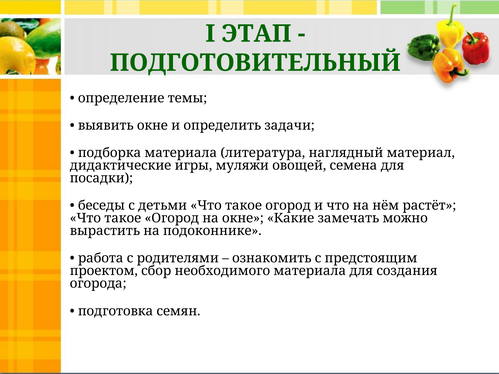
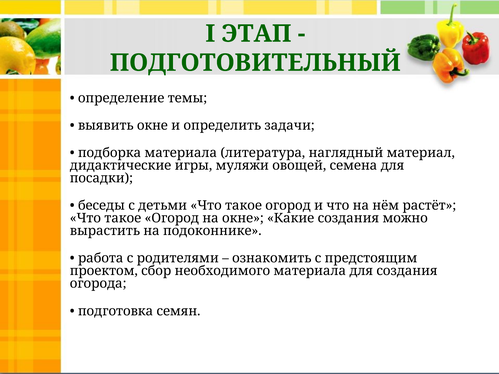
Какие замечать: замечать -> создания
